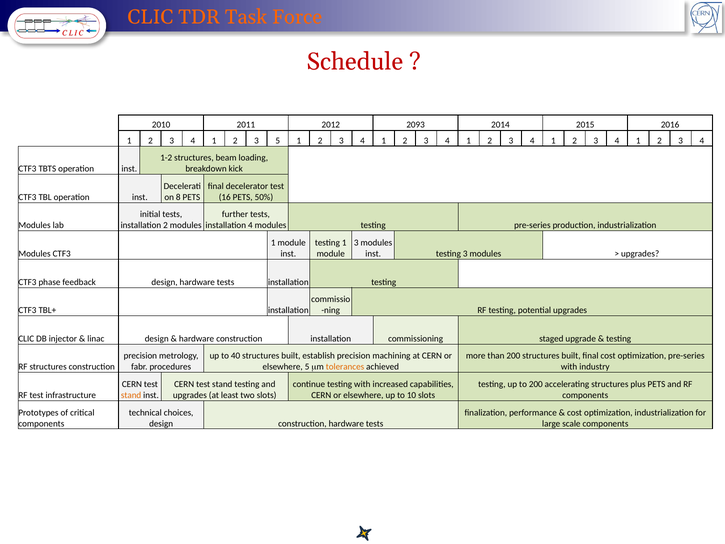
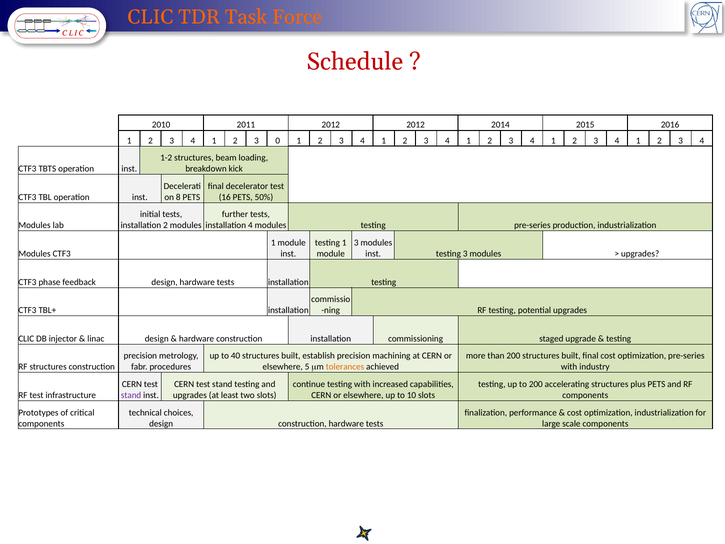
2012 2093: 2093 -> 2012
3 5: 5 -> 0
stand at (131, 395) colour: orange -> purple
